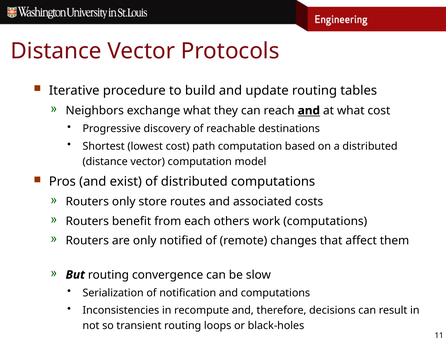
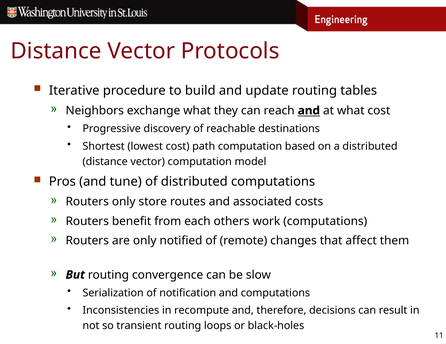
exist: exist -> tune
